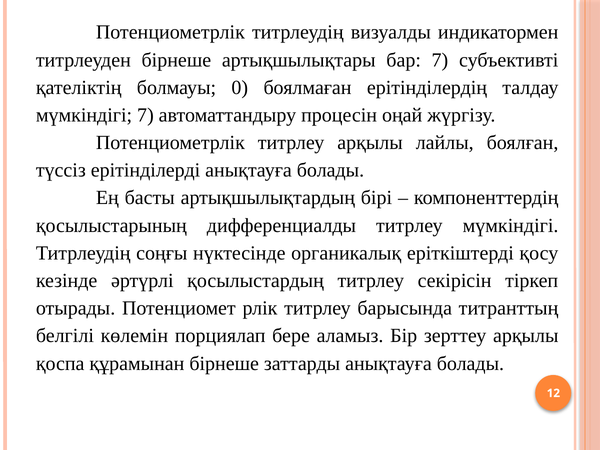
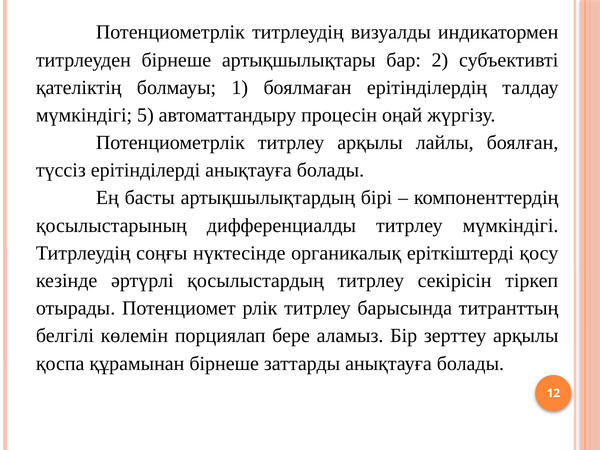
бар 7: 7 -> 2
0: 0 -> 1
мүмкіндігі 7: 7 -> 5
